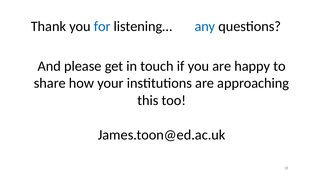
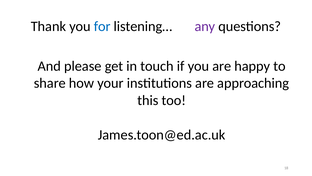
any colour: blue -> purple
